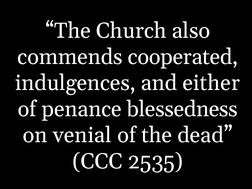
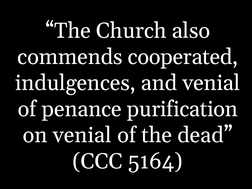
and either: either -> venial
blessedness: blessedness -> purification
2535: 2535 -> 5164
